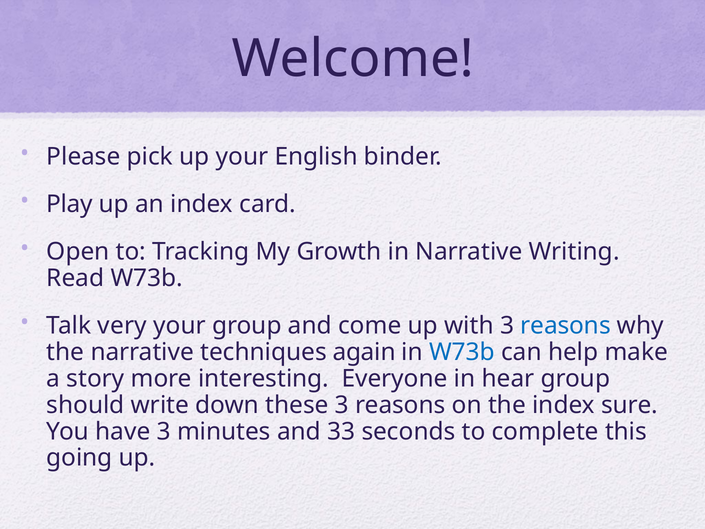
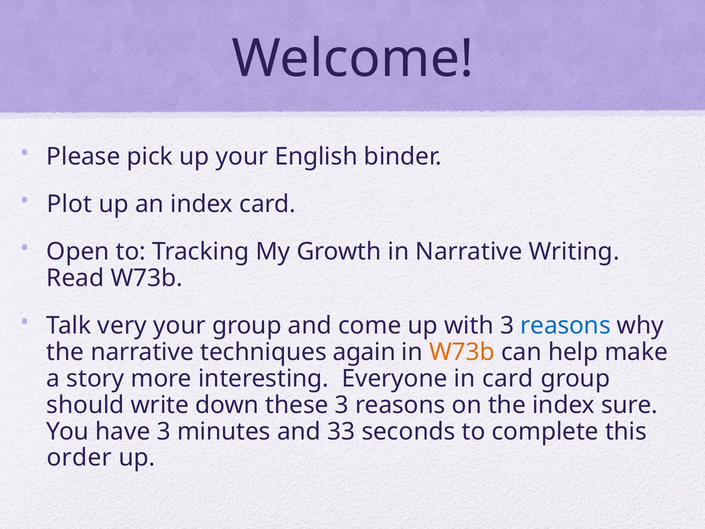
Play: Play -> Plot
W73b at (462, 352) colour: blue -> orange
in hear: hear -> card
going: going -> order
